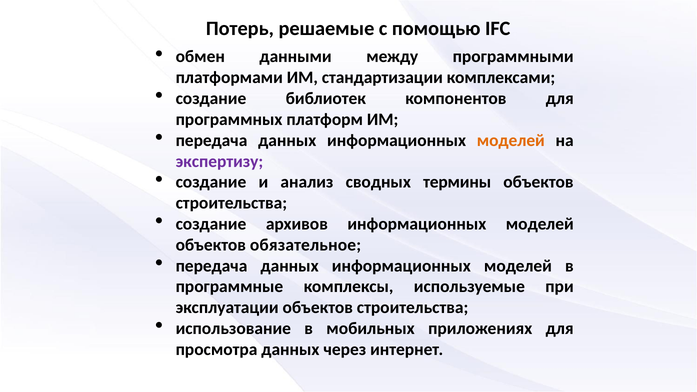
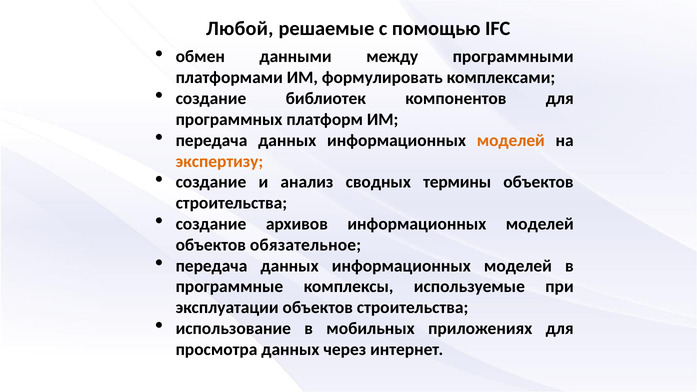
Потерь: Потерь -> Любой
стандартизации: стандартизации -> формулировать
экспертизу colour: purple -> orange
